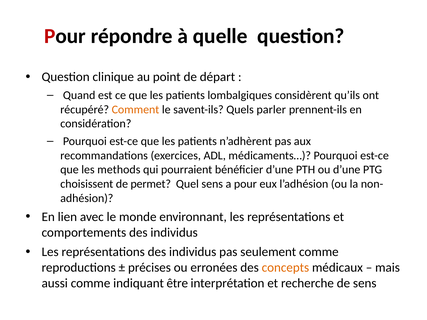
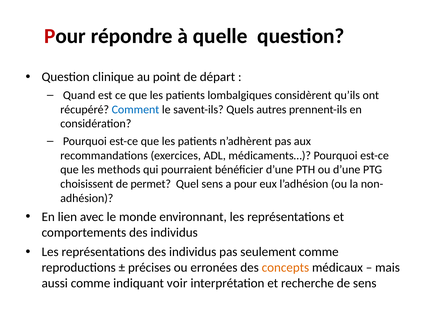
Comment colour: orange -> blue
parler: parler -> autres
être: être -> voir
